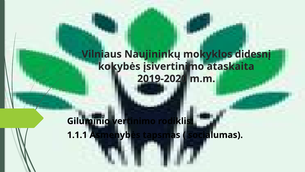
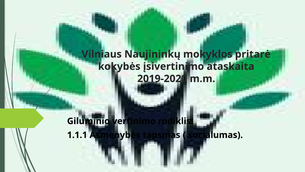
didesnį: didesnį -> pritarė
